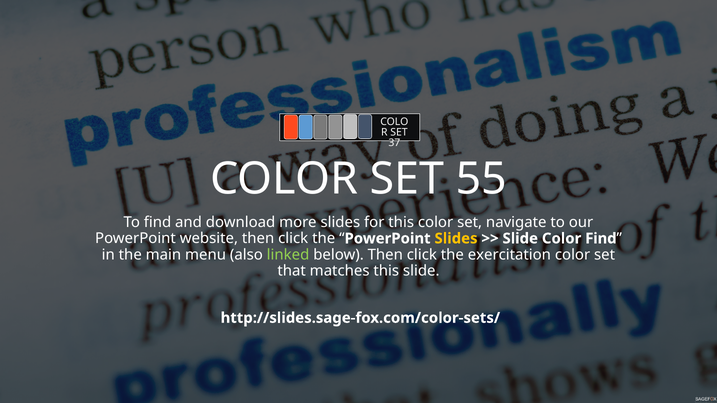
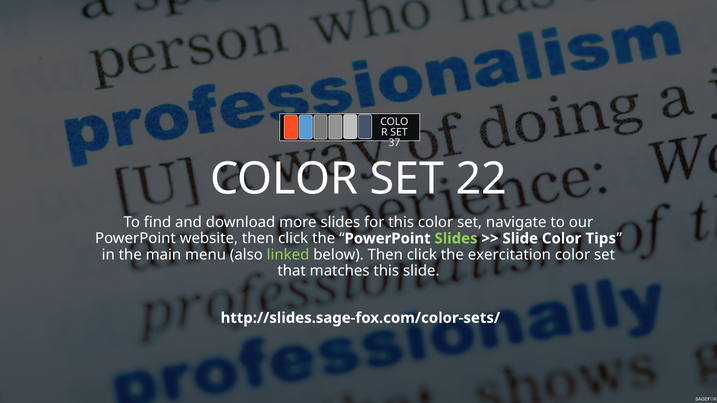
55: 55 -> 22
Slides at (456, 239) colour: yellow -> light green
Color Find: Find -> Tips
